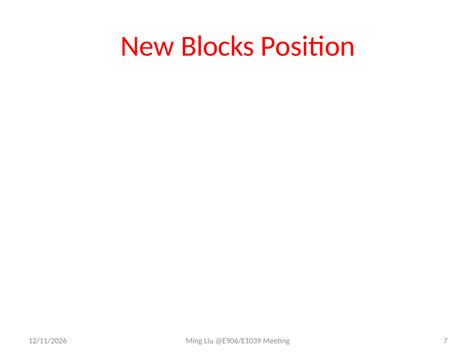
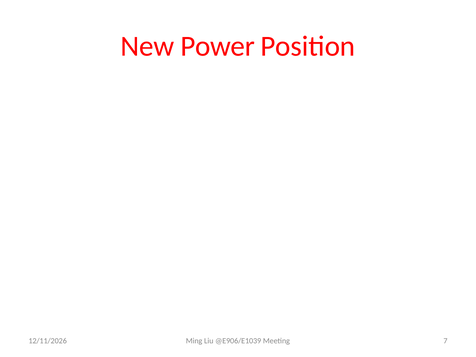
Blocks: Blocks -> Power
